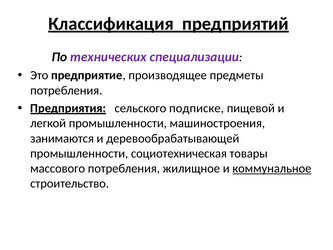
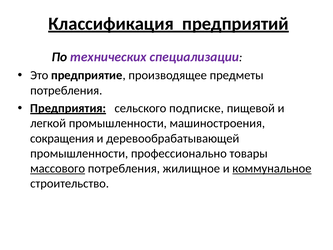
занимаются: занимаются -> сокращения
социотехническая: социотехническая -> профессионально
массового underline: none -> present
